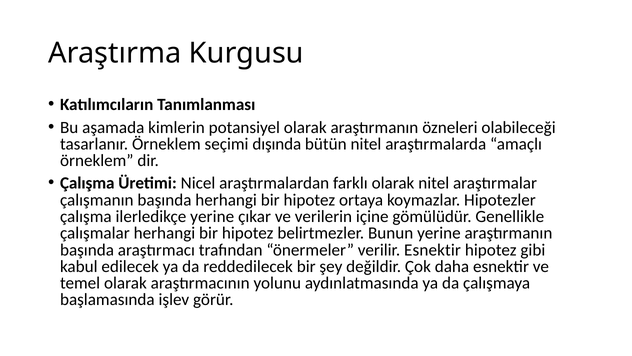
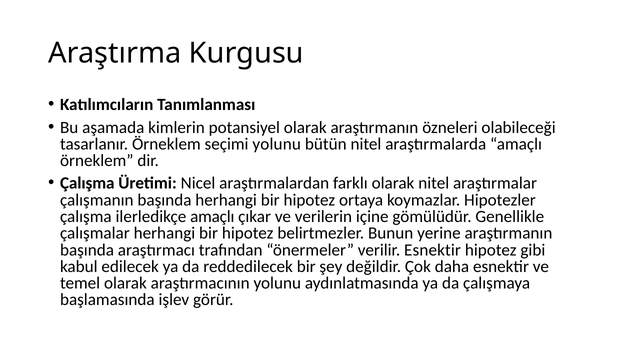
seçimi dışında: dışında -> yolunu
ilerledikçe yerine: yerine -> amaçlı
